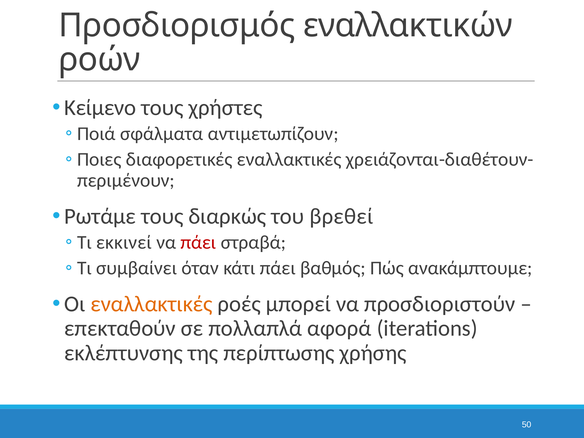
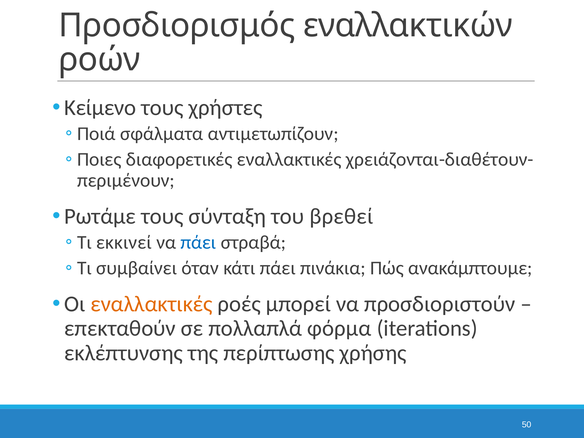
διαρκώς: διαρκώς -> σύνταξη
πάει at (198, 242) colour: red -> blue
βαθμός: βαθμός -> πινάκια
αφορά: αφορά -> φόρμα
